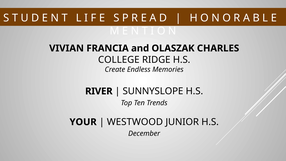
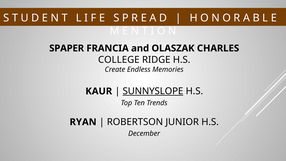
VIVIAN: VIVIAN -> SPAPER
RIVER: RIVER -> KAUR
SUNNYSLOPE underline: none -> present
YOUR: YOUR -> RYAN
WESTWOOD: WESTWOOD -> ROBERTSON
